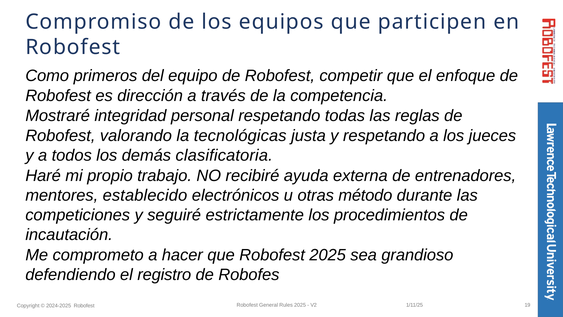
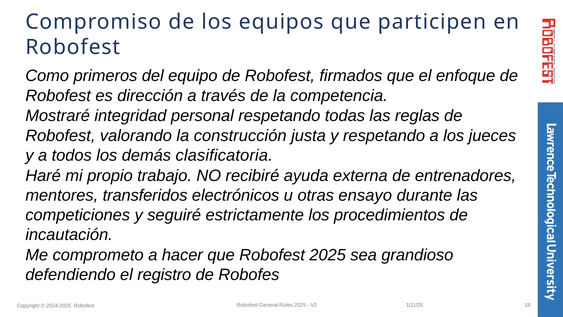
competir: competir -> firmados
tecnológicas: tecnológicas -> construcción
establecido: establecido -> transferidos
método: método -> ensayo
